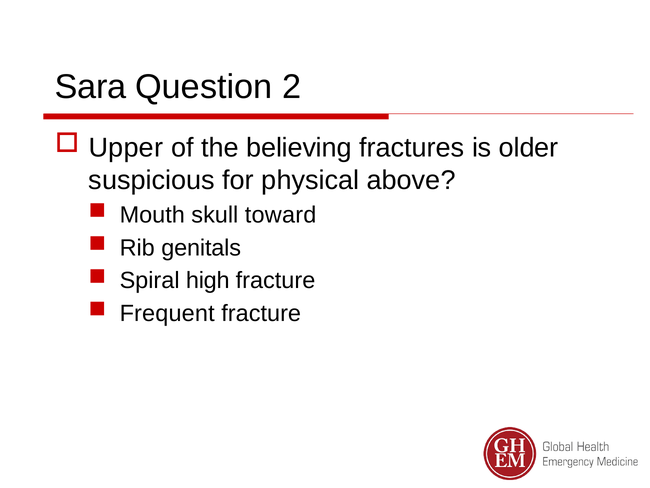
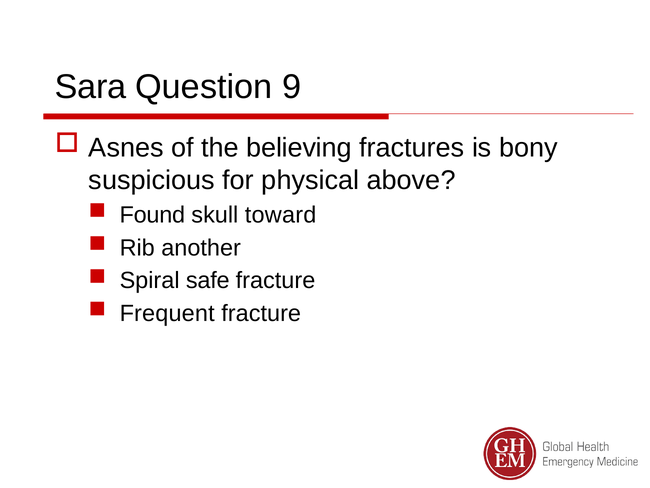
2: 2 -> 9
Upper: Upper -> Asnes
older: older -> bony
Mouth: Mouth -> Found
genitals: genitals -> another
high: high -> safe
